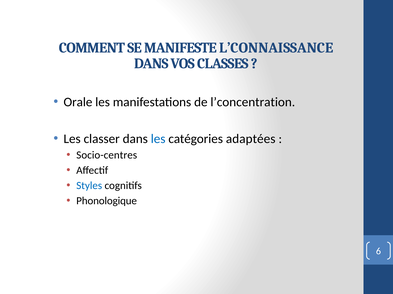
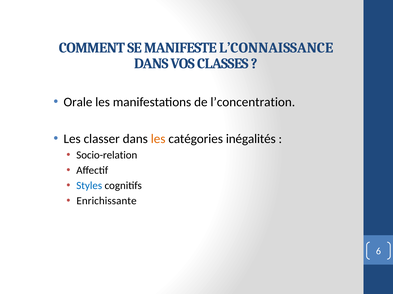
les at (158, 139) colour: blue -> orange
adaptées: adaptées -> inégalités
Socio-centres: Socio-centres -> Socio-relation
Phonologique: Phonologique -> Enrichissante
